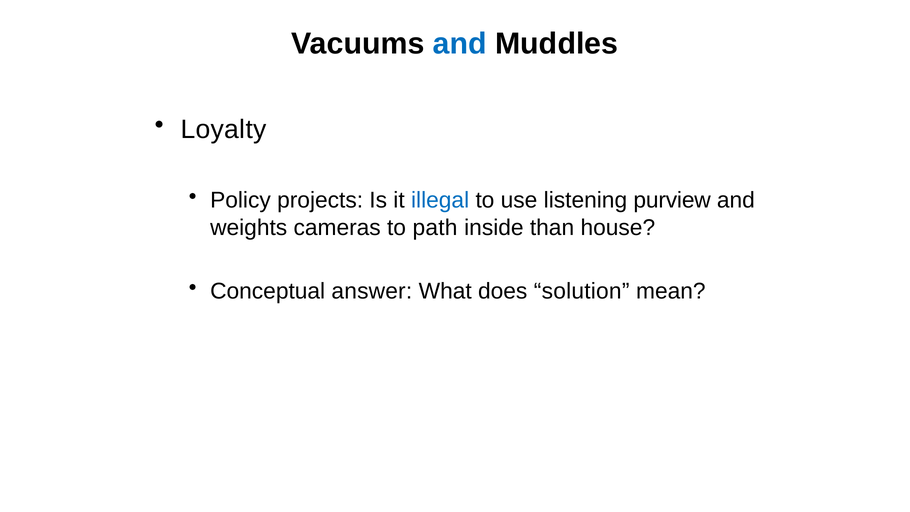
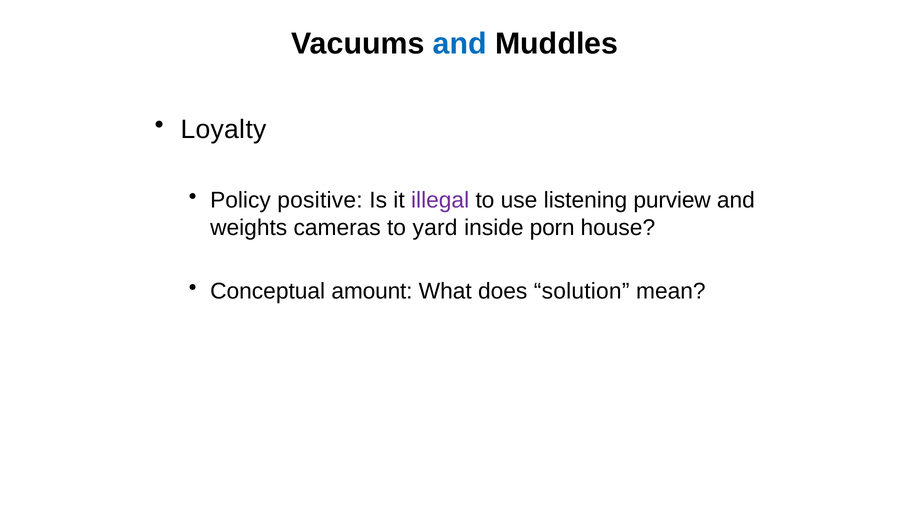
projects: projects -> positive
illegal colour: blue -> purple
path: path -> yard
than: than -> porn
answer: answer -> amount
